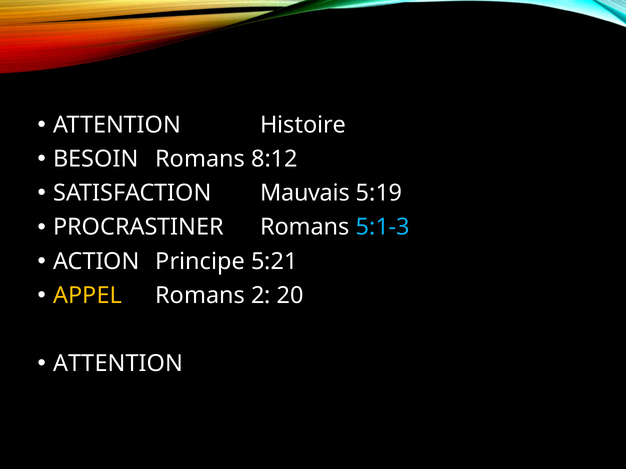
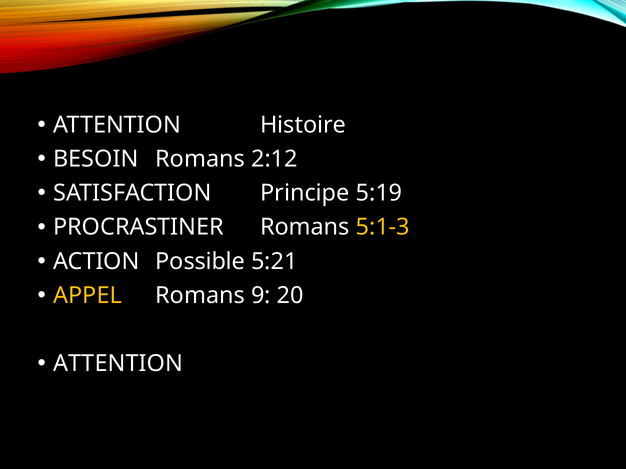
8:12: 8:12 -> 2:12
Mauvais: Mauvais -> Principe
5:1-3 colour: light blue -> yellow
Principe: Principe -> Possible
2: 2 -> 9
